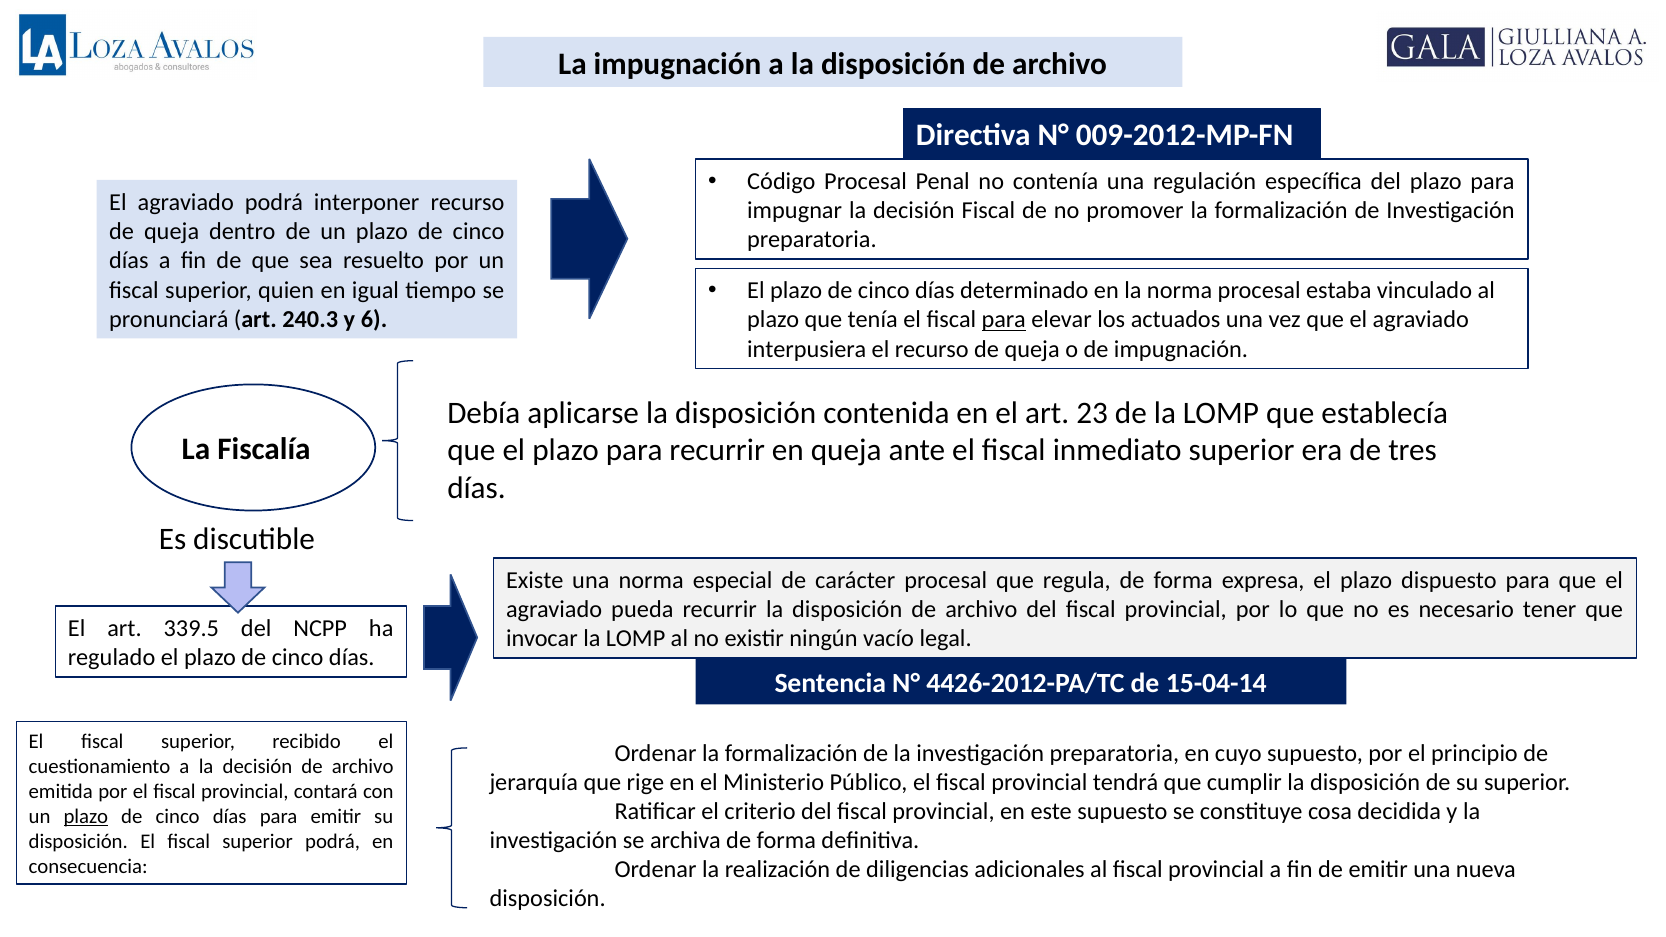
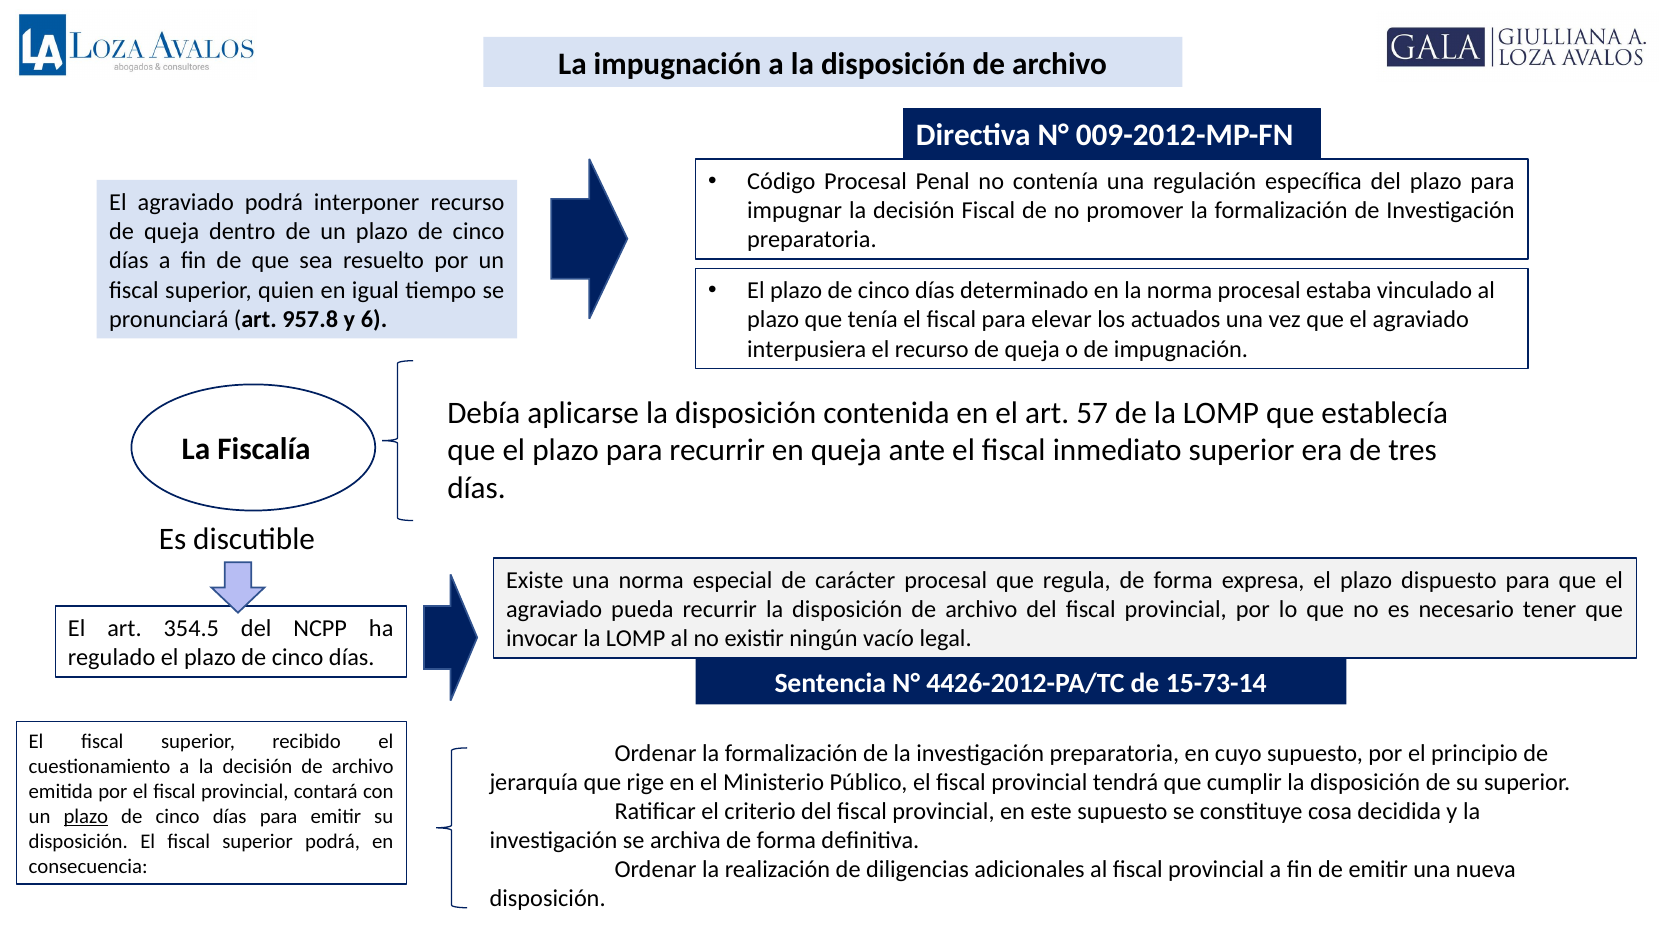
240.3: 240.3 -> 957.8
para at (1004, 320) underline: present -> none
23: 23 -> 57
339.5: 339.5 -> 354.5
15-04-14: 15-04-14 -> 15-73-14
